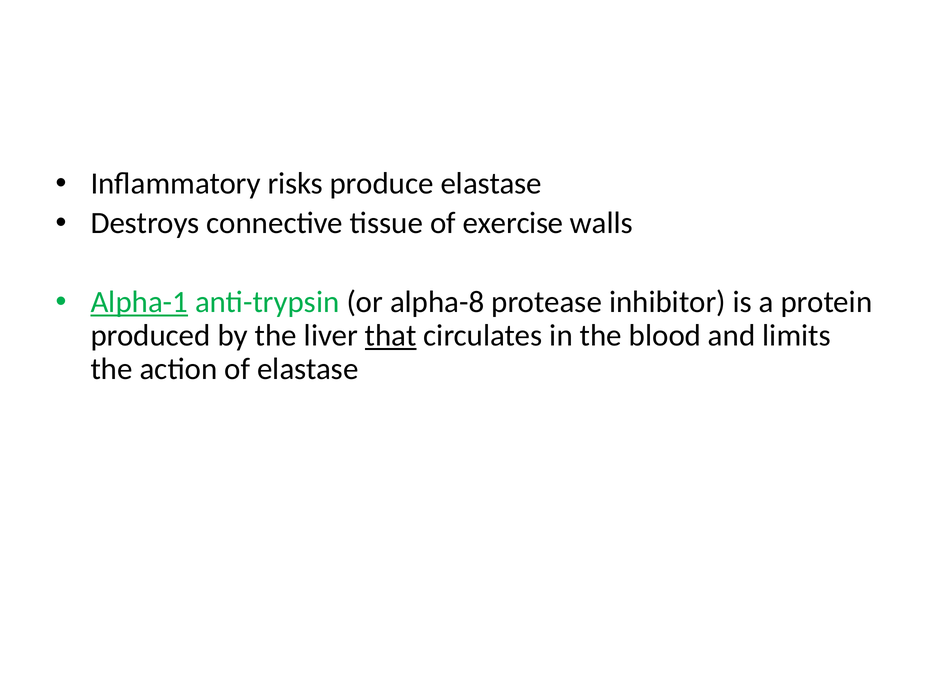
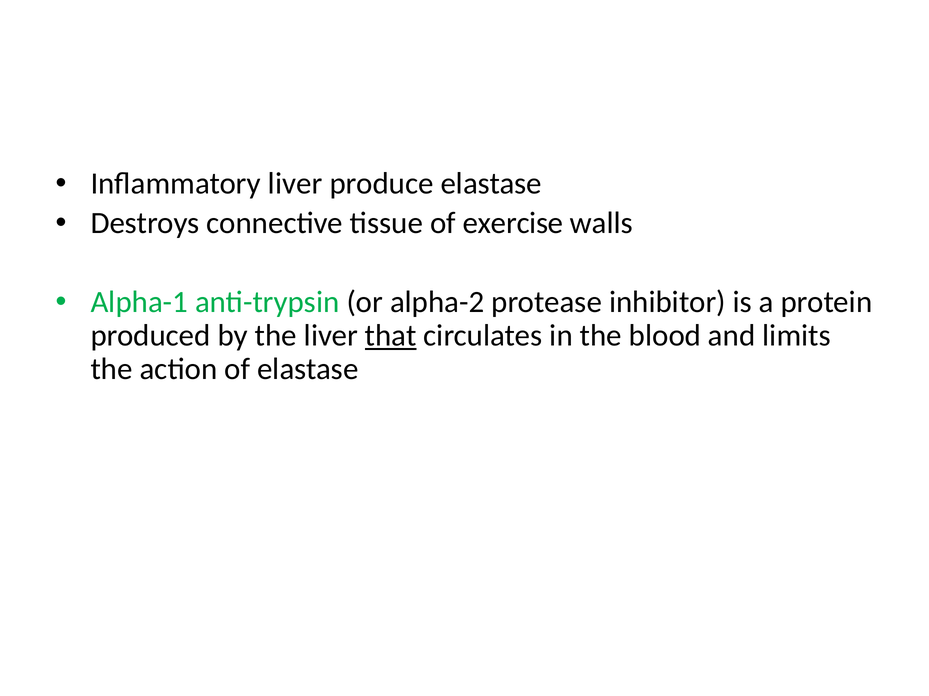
Inflammatory risks: risks -> liver
Alpha-1 underline: present -> none
alpha-8: alpha-8 -> alpha-2
